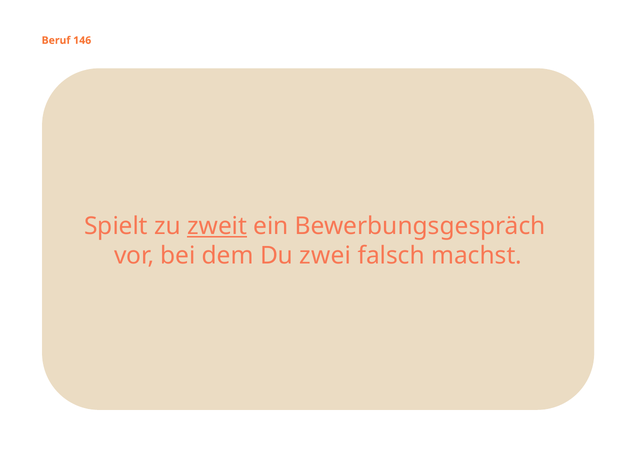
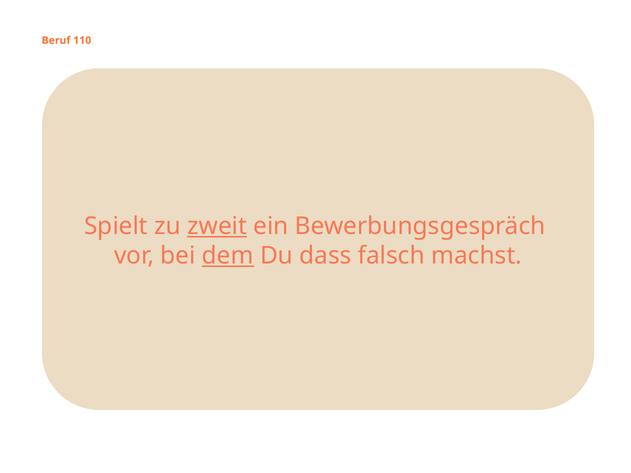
146: 146 -> 110
dem underline: none -> present
zwei: zwei -> dass
